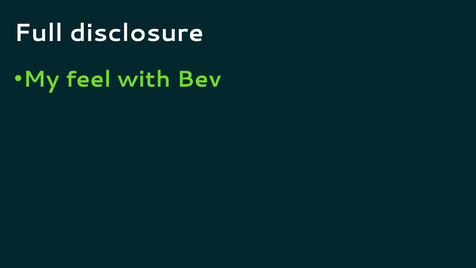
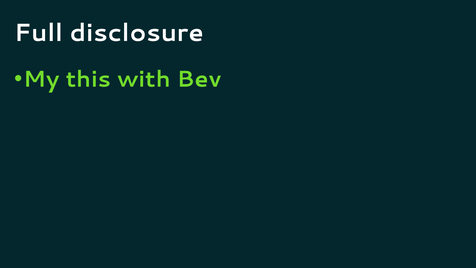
feel: feel -> this
